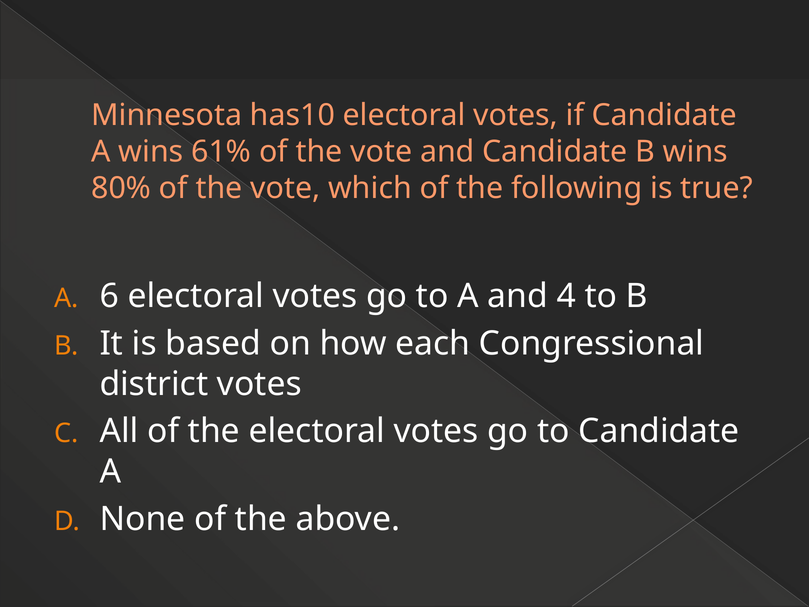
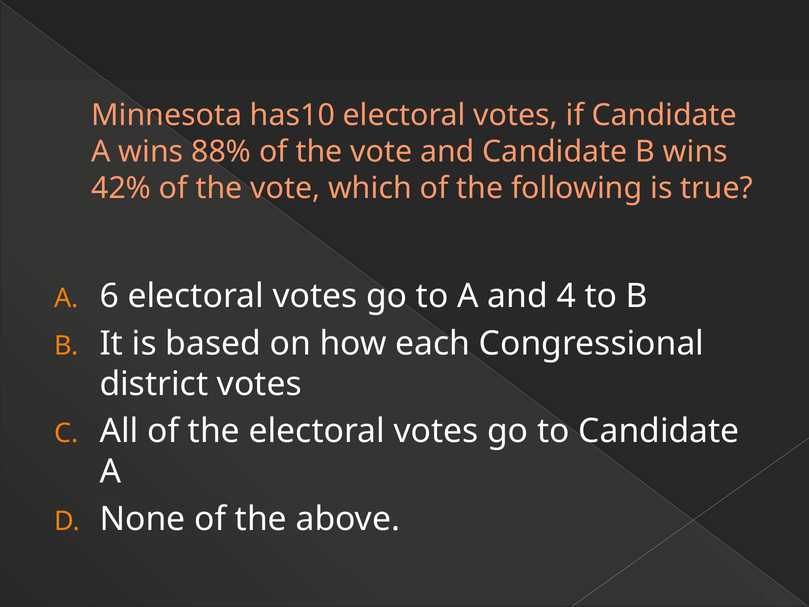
61%: 61% -> 88%
80%: 80% -> 42%
